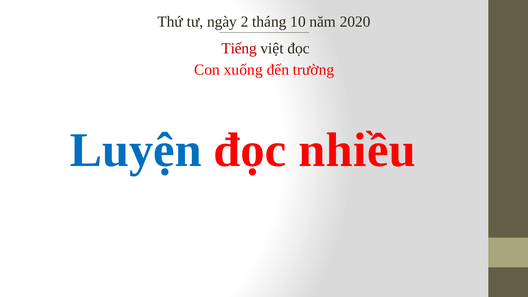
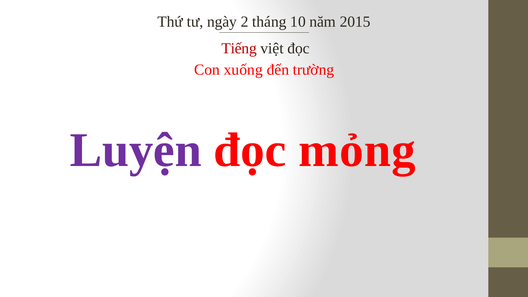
2020: 2020 -> 2015
Luyện colour: blue -> purple
nhiều: nhiều -> mỏng
